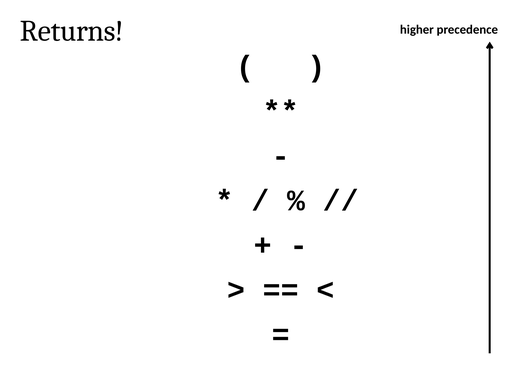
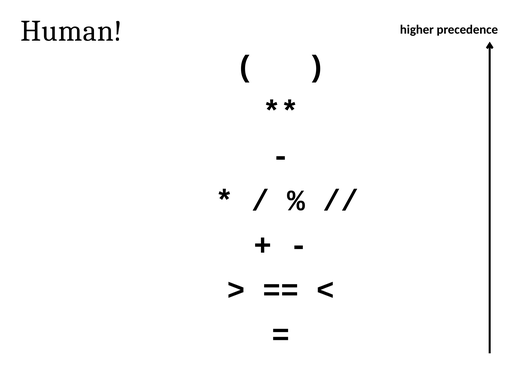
Returns: Returns -> Human
